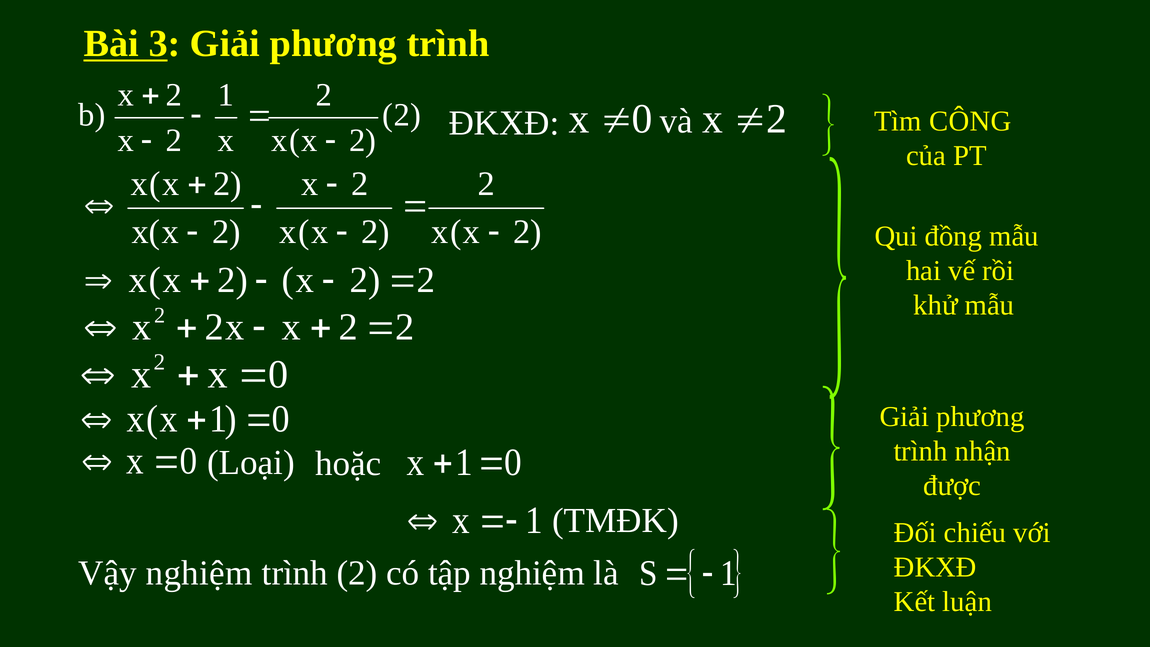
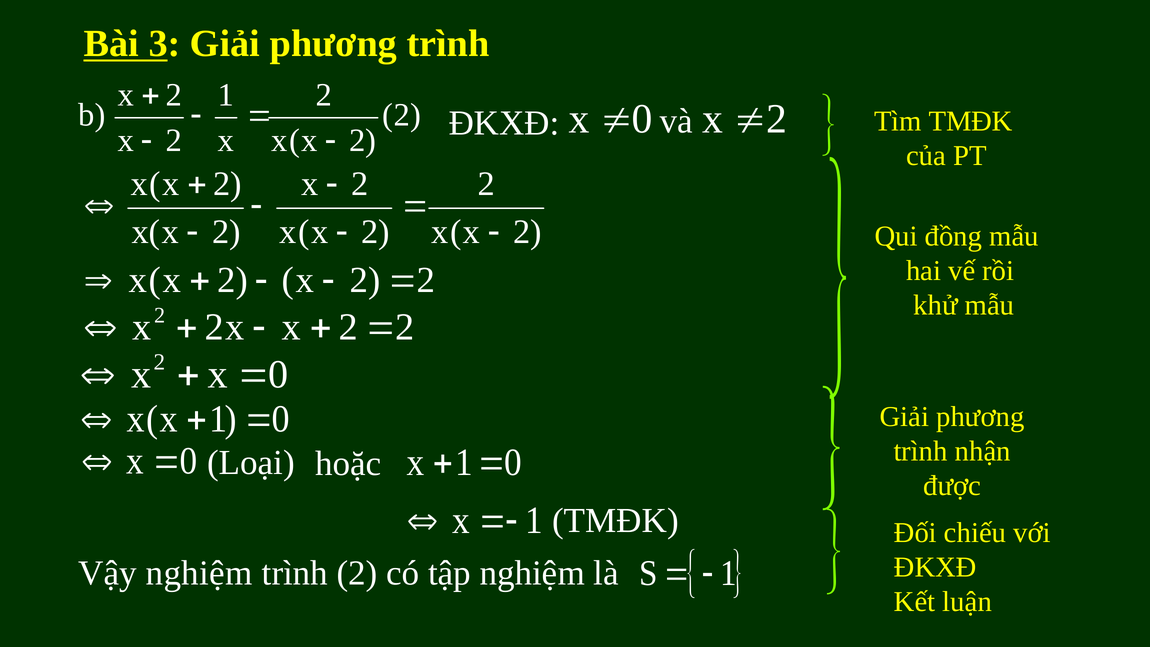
Tìm CÔNG: CÔNG -> TMĐK
